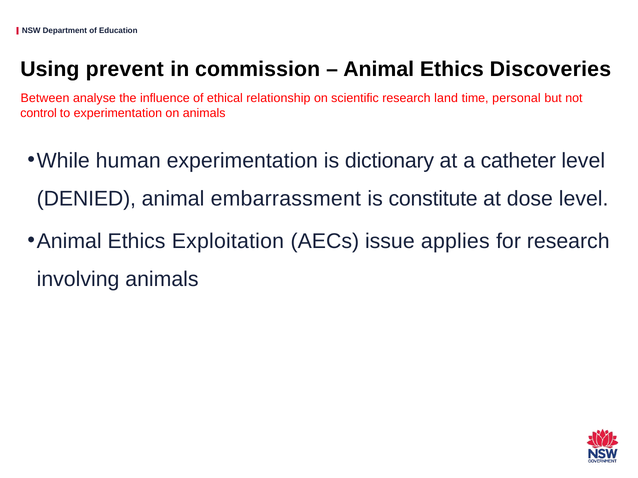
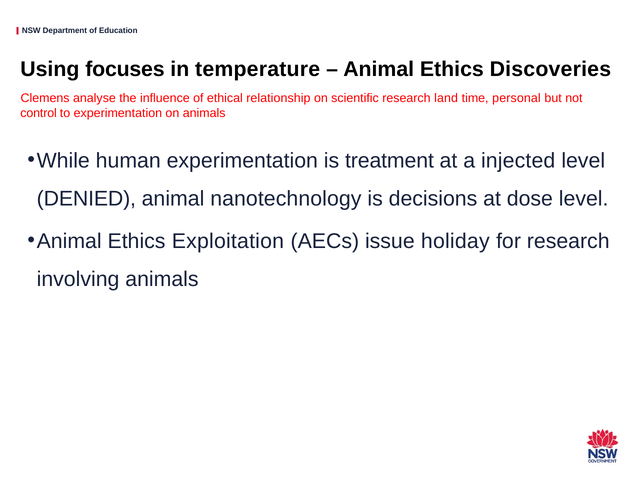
prevent: prevent -> focuses
commission: commission -> temperature
Between: Between -> Clemens
dictionary: dictionary -> treatment
catheter: catheter -> injected
embarrassment: embarrassment -> nanotechnology
constitute: constitute -> decisions
applies: applies -> holiday
